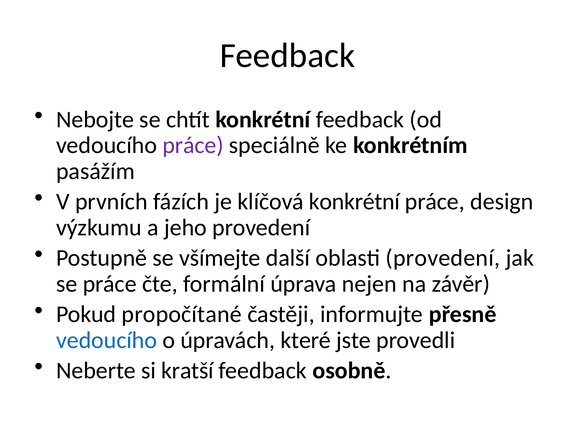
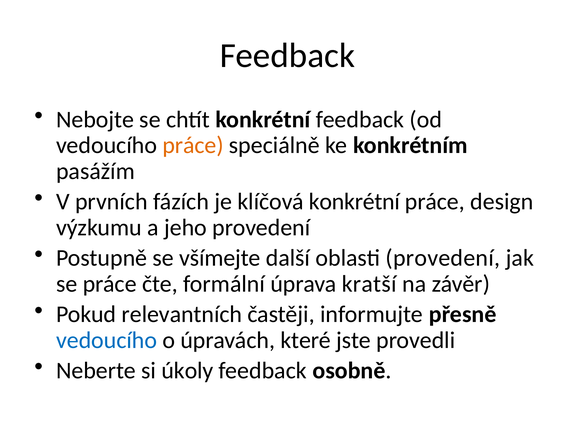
práce at (193, 145) colour: purple -> orange
nejen: nejen -> kratší
propočítané: propočítané -> relevantních
kratší: kratší -> úkoly
